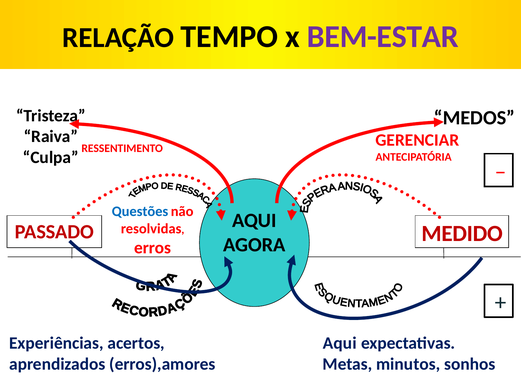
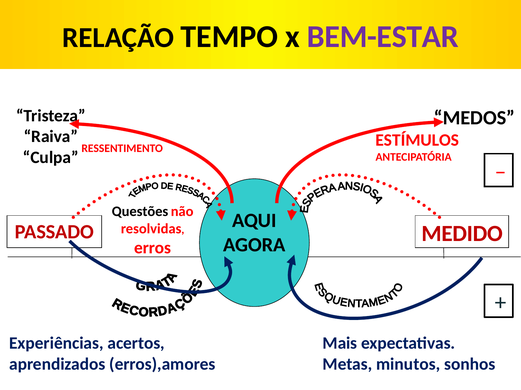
GERENCIAR: GERENCIAR -> ESTÍMULOS
Questões colour: blue -> black
Aqui at (340, 344): Aqui -> Mais
